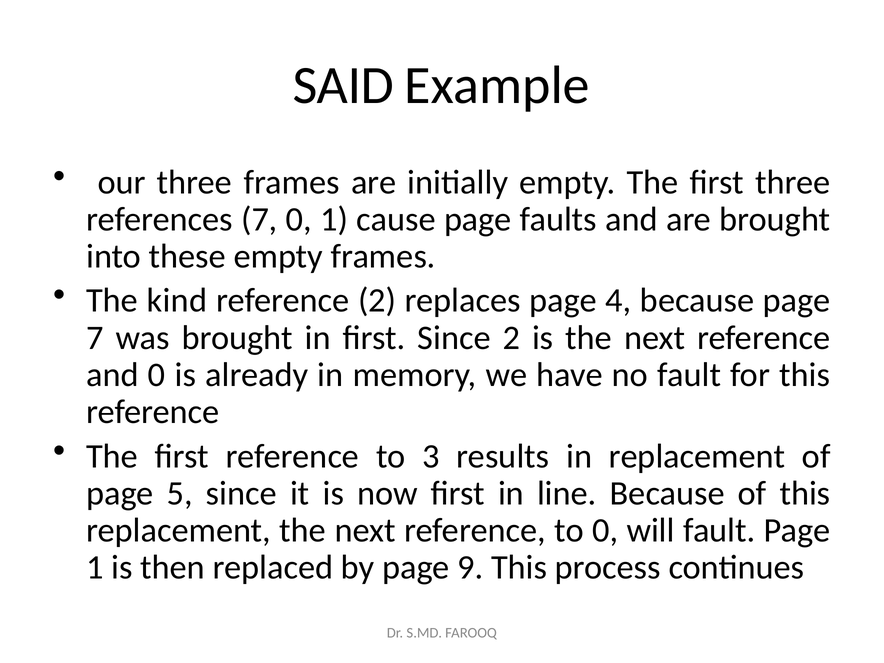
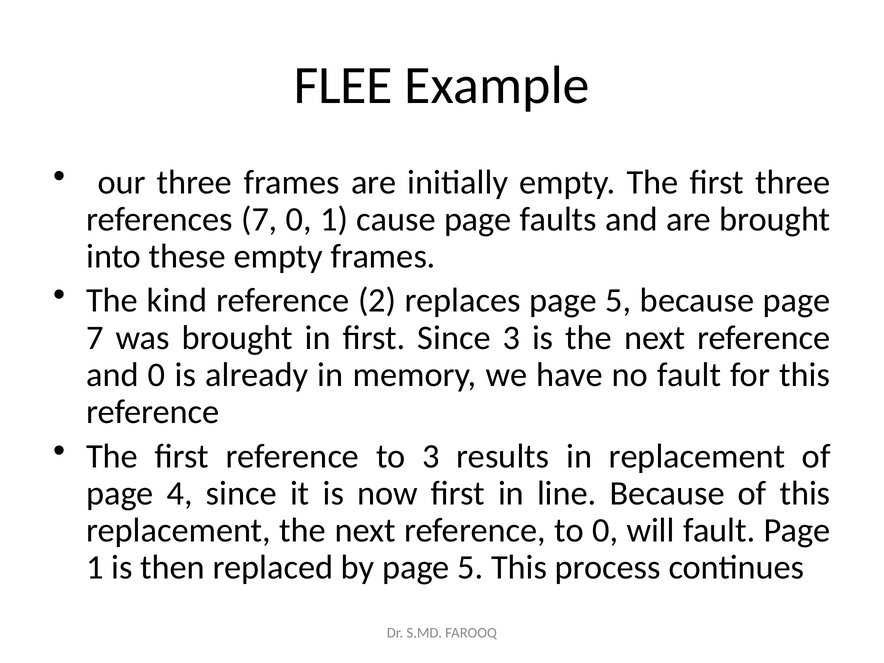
SAID: SAID -> FLEE
replaces page 4: 4 -> 5
Since 2: 2 -> 3
5: 5 -> 4
by page 9: 9 -> 5
